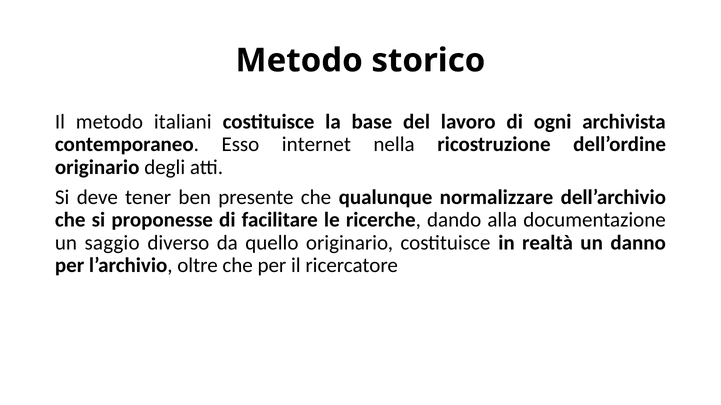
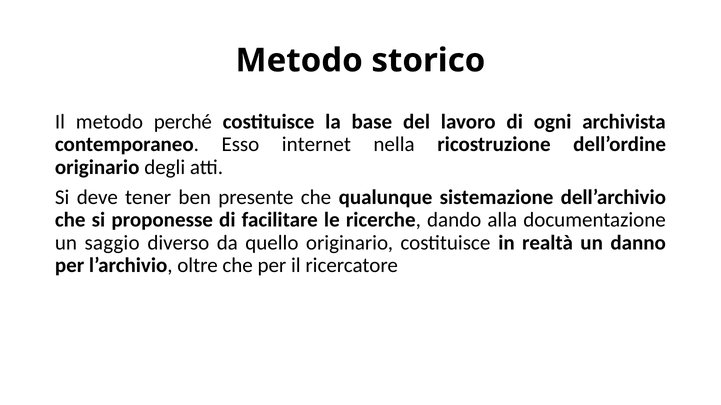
italiani: italiani -> perché
normalizzare: normalizzare -> sistemazione
